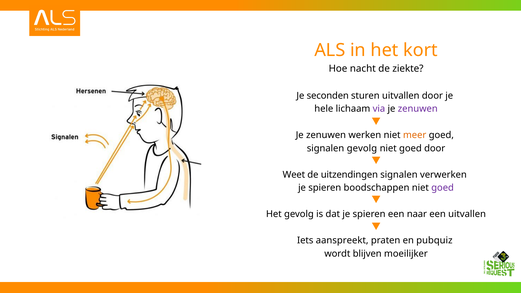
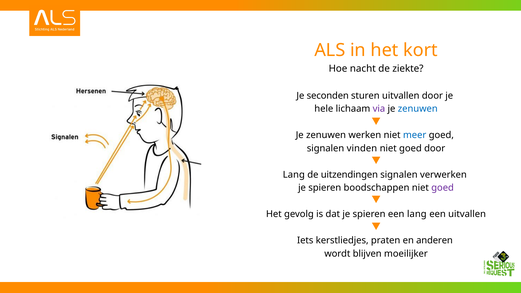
zenuwen at (418, 109) colour: purple -> blue
meer colour: orange -> blue
signalen gevolg: gevolg -> vinden
Weet at (294, 175): Weet -> Lang
een naar: naar -> lang
aanspreekt: aanspreekt -> kerstliedjes
pubquiz: pubquiz -> anderen
